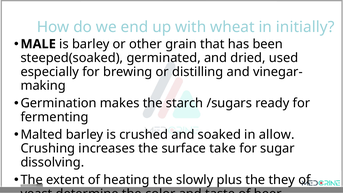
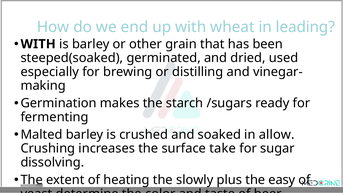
initially: initially -> leading
MALE at (38, 44): MALE -> WITH
they: they -> easy
